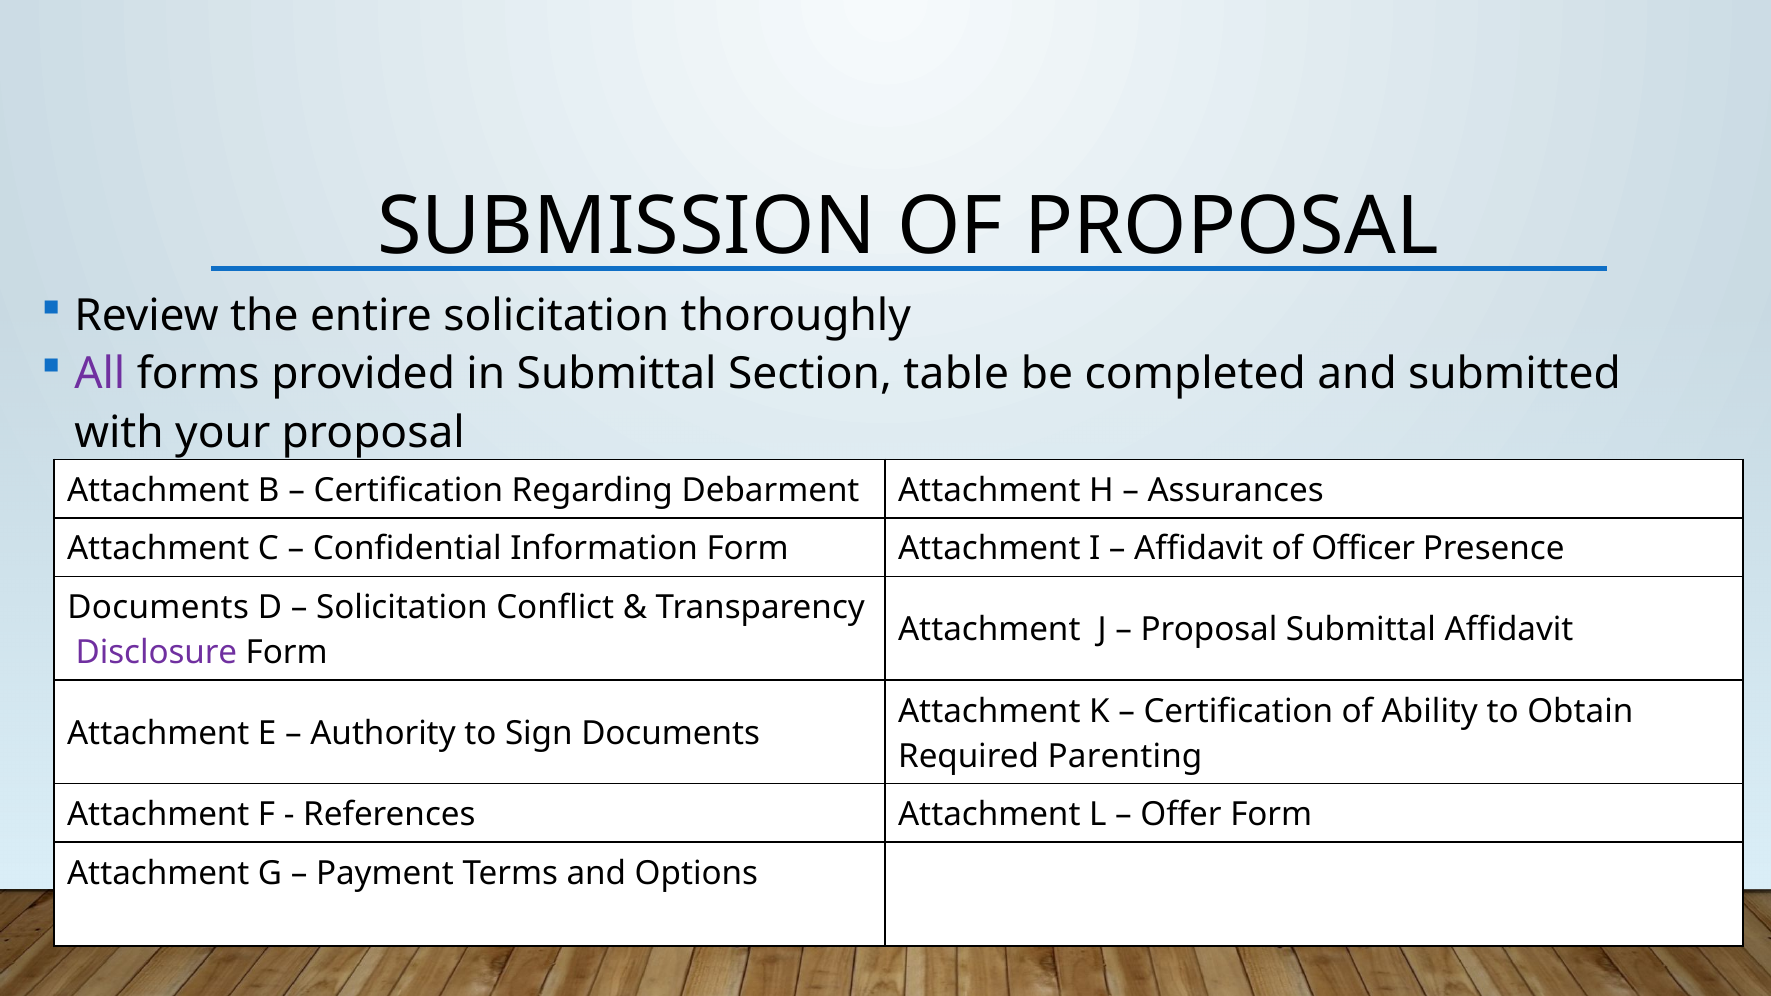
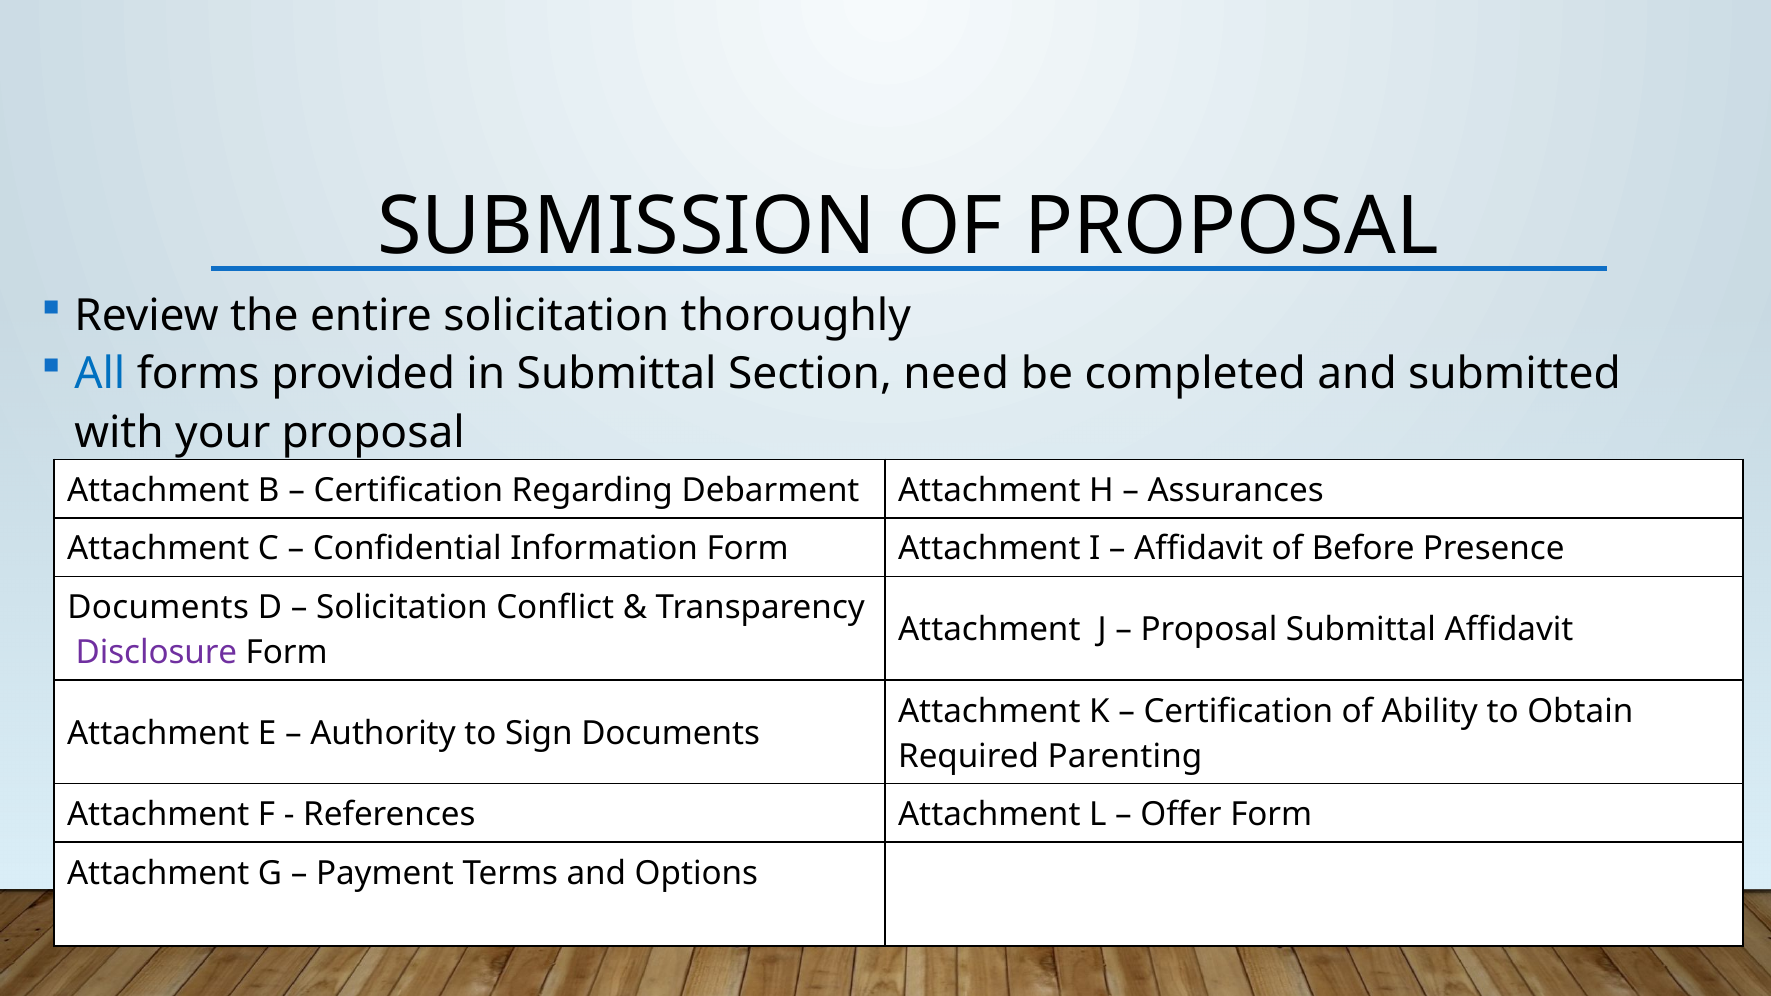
All colour: purple -> blue
table: table -> need
Officer: Officer -> Before
